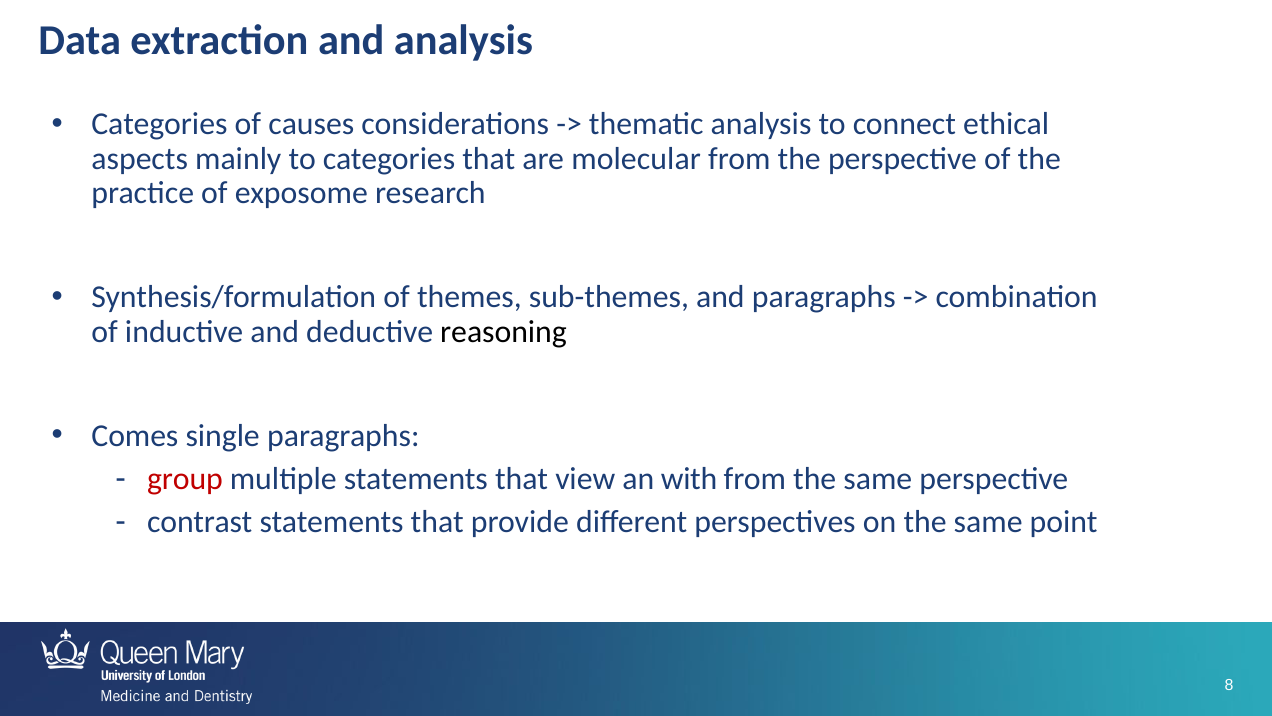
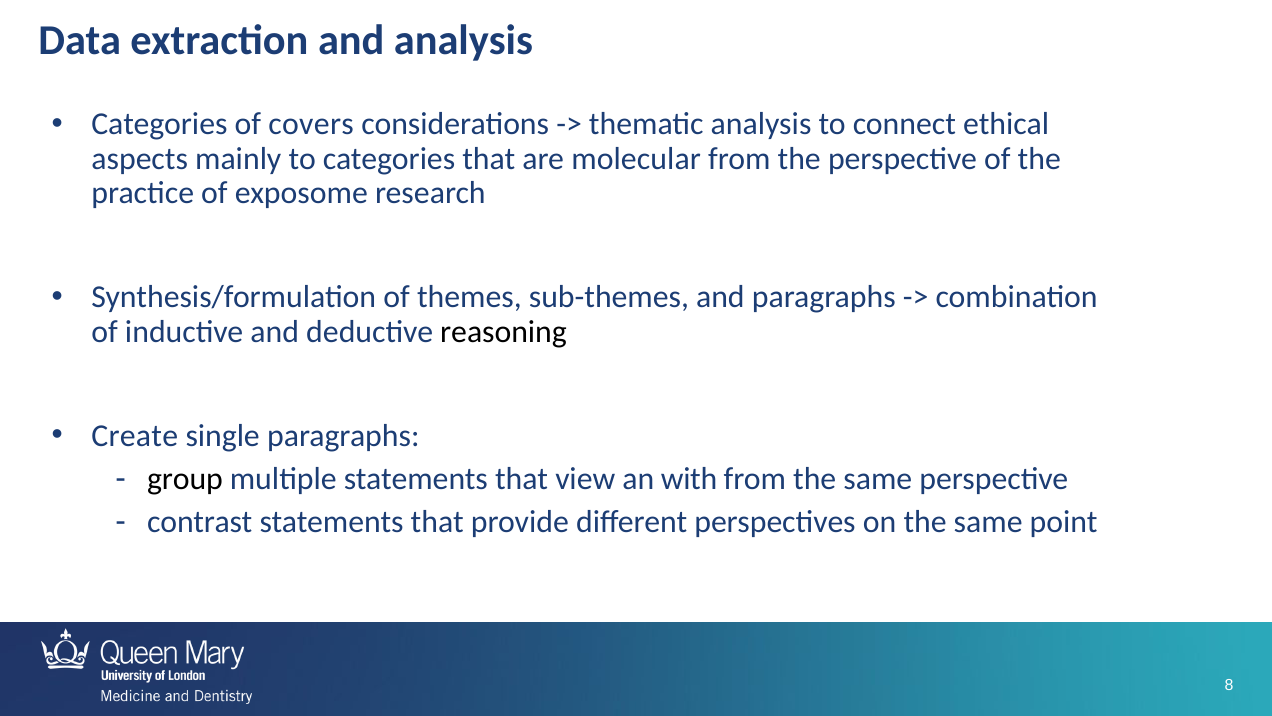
causes: causes -> covers
Comes: Comes -> Create
group colour: red -> black
